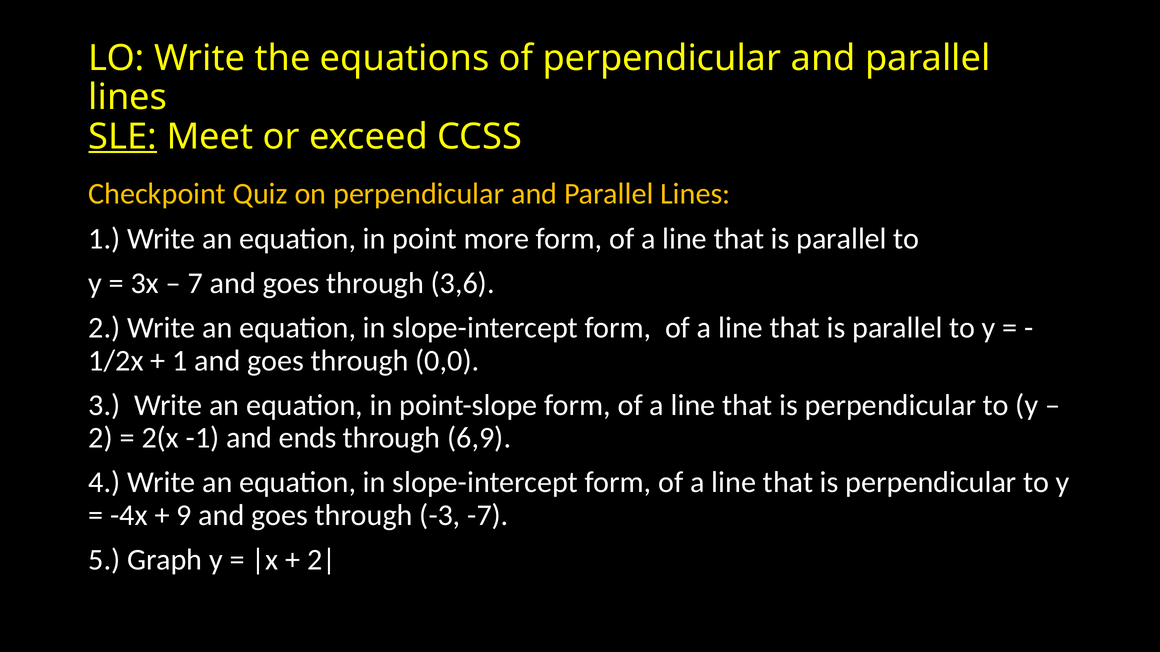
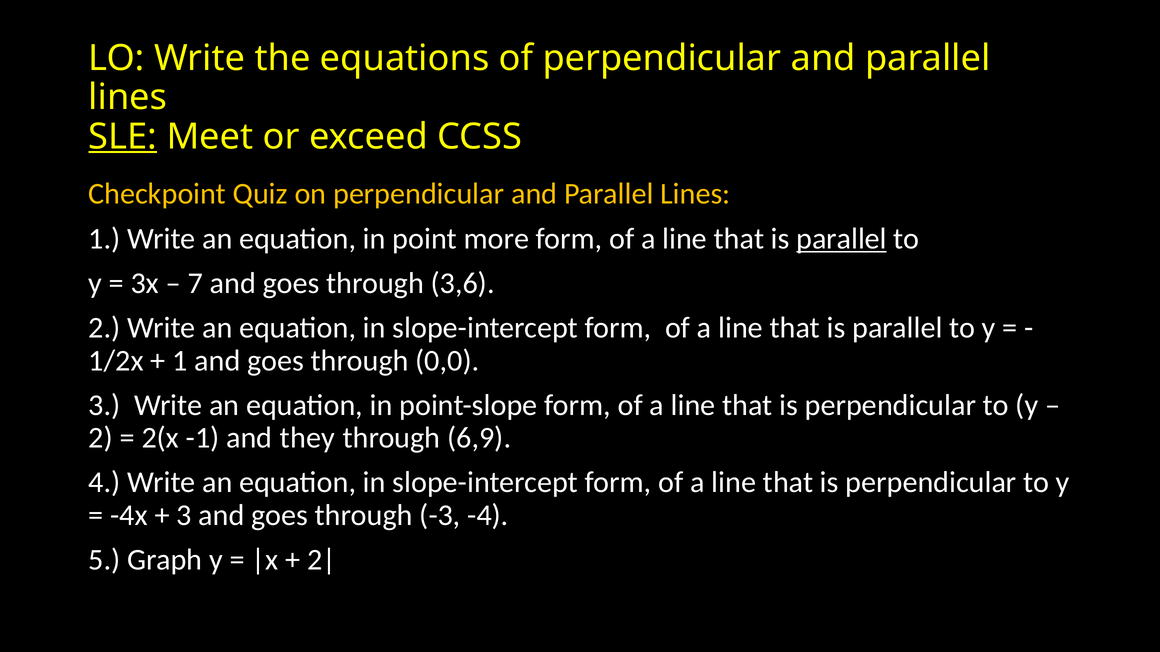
parallel at (842, 239) underline: none -> present
ends: ends -> they
9 at (184, 515): 9 -> 3
-7: -7 -> -4
